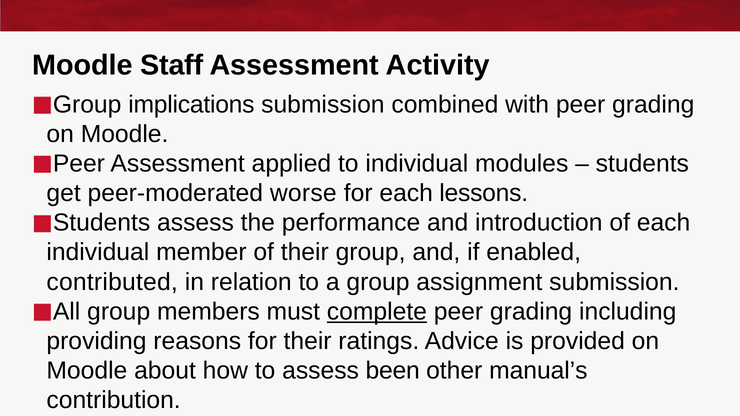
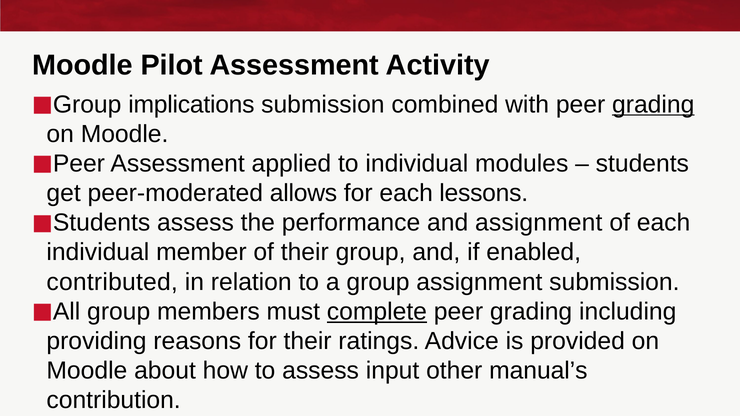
Staff: Staff -> Pilot
grading at (653, 104) underline: none -> present
worse: worse -> allows
and introduction: introduction -> assignment
been: been -> input
